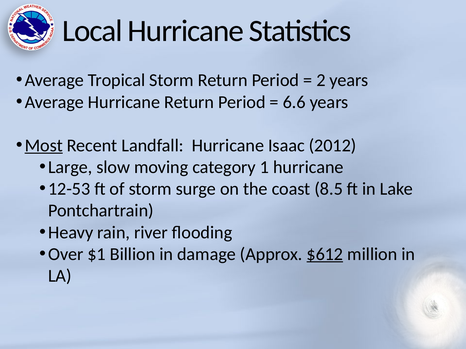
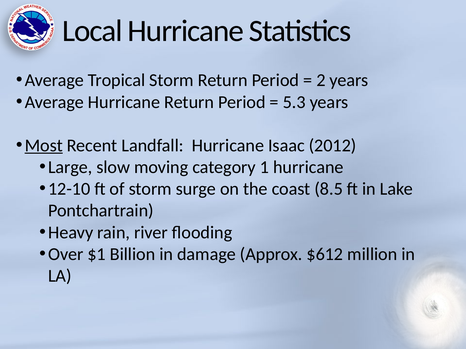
6.6: 6.6 -> 5.3
12-53: 12-53 -> 12-10
$612 underline: present -> none
